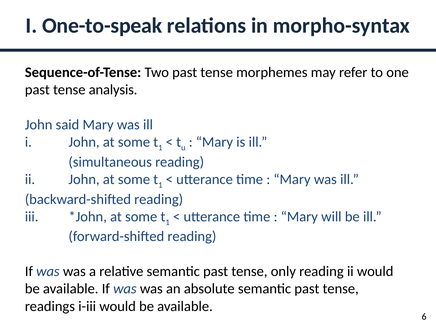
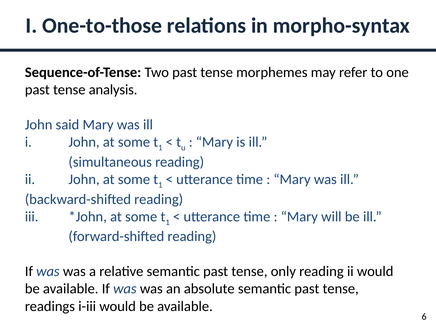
One-to-speak: One-to-speak -> One-to-those
